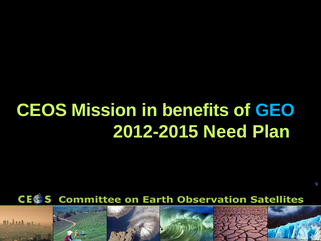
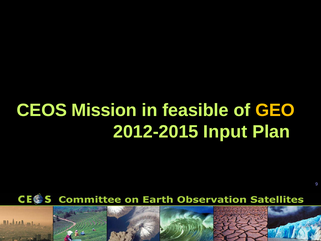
benefits: benefits -> feasible
GEO colour: light blue -> yellow
Need: Need -> Input
